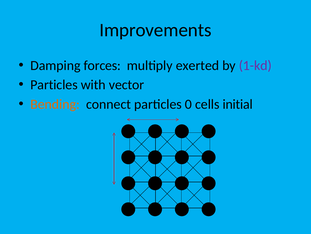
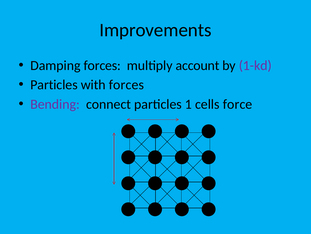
exerted: exerted -> account
with vector: vector -> forces
Bending colour: orange -> purple
0: 0 -> 1
initial: initial -> force
